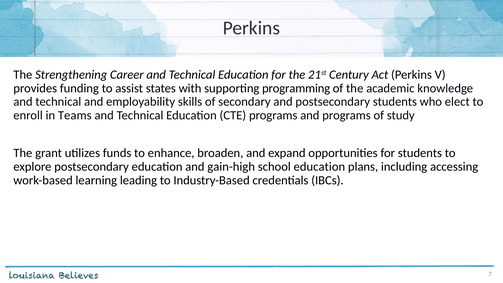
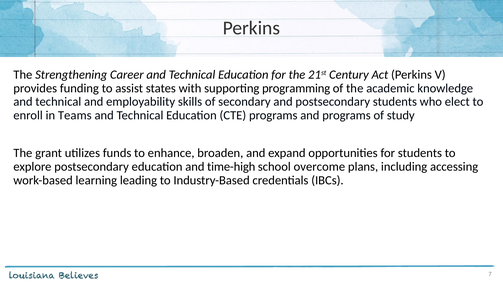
gain-high: gain-high -> time-high
school education: education -> overcome
